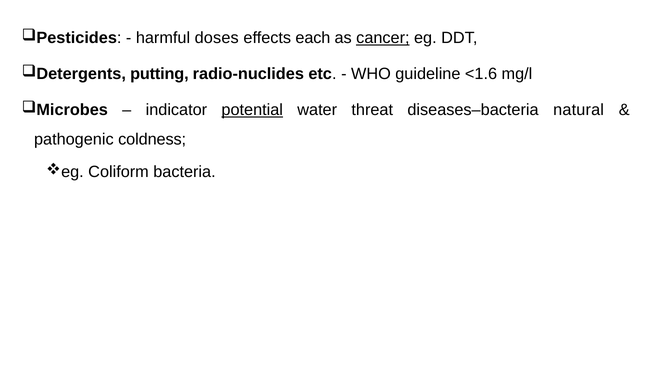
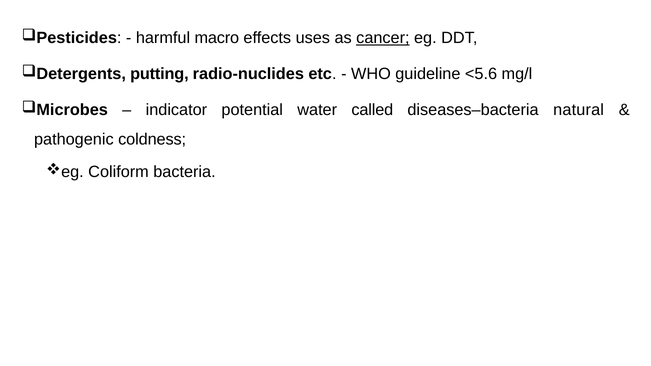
doses: doses -> macro
each: each -> uses
<1.6: <1.6 -> <5.6
potential underline: present -> none
threat: threat -> called
